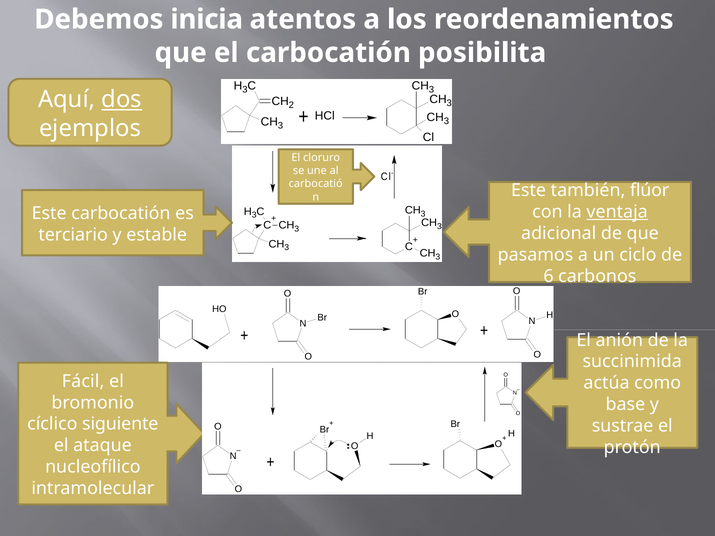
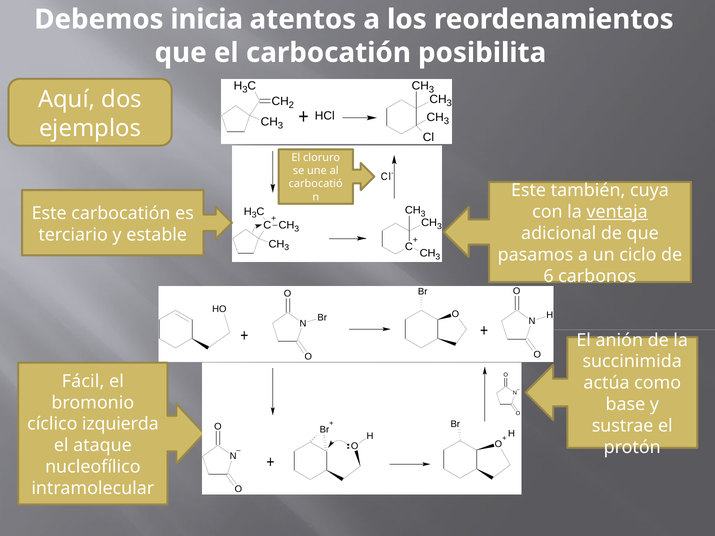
dos underline: present -> none
flúor: flúor -> cuya
siguiente: siguiente -> izquierda
